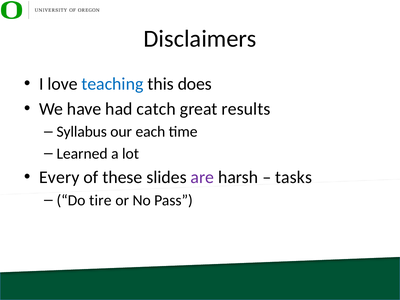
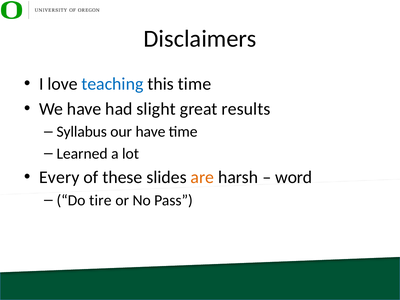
this does: does -> time
catch: catch -> slight
our each: each -> have
are colour: purple -> orange
tasks: tasks -> word
